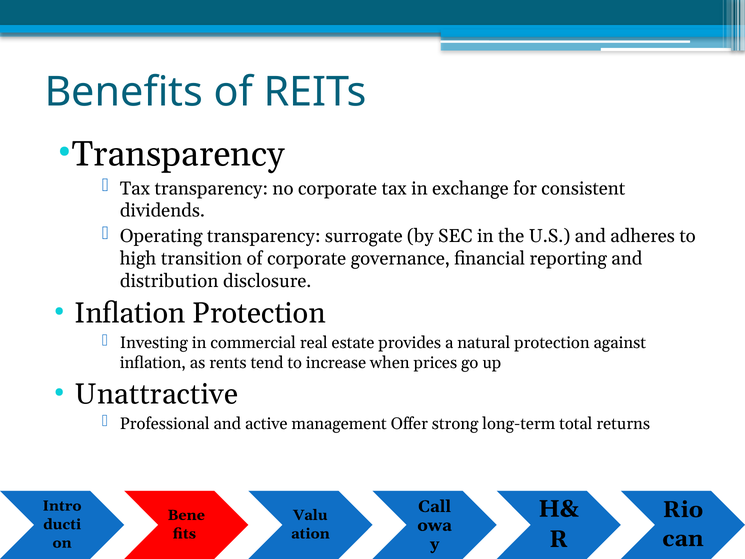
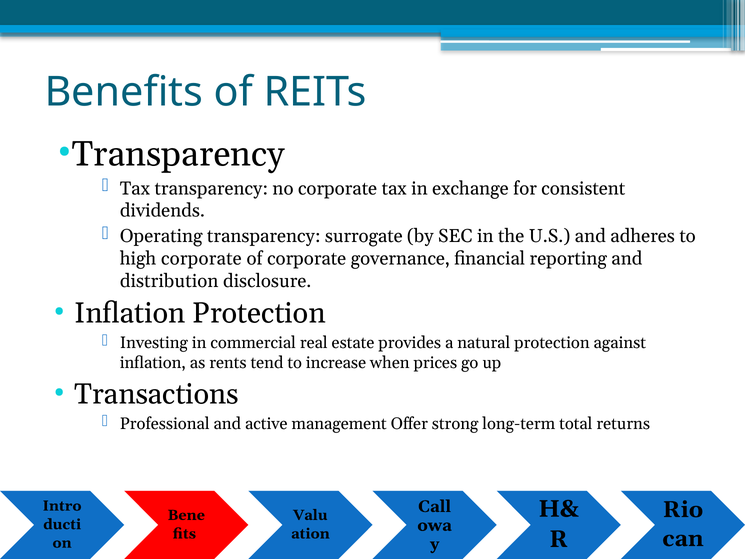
high transition: transition -> corporate
Unattractive: Unattractive -> Transactions
